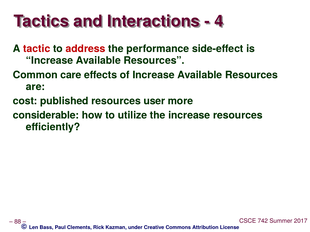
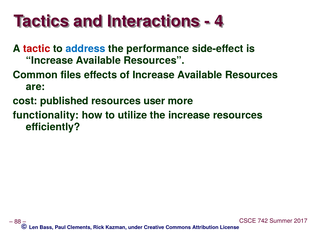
address colour: red -> blue
care: care -> files
considerable: considerable -> functionality
